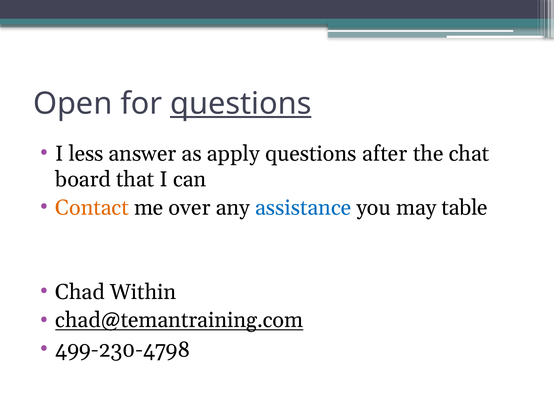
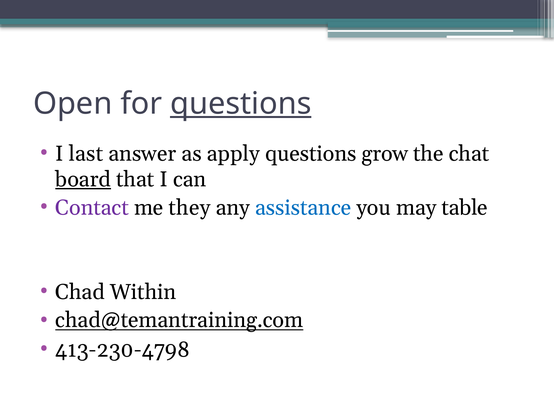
less: less -> last
after: after -> grow
board underline: none -> present
Contact colour: orange -> purple
over: over -> they
499-230-4798: 499-230-4798 -> 413-230-4798
